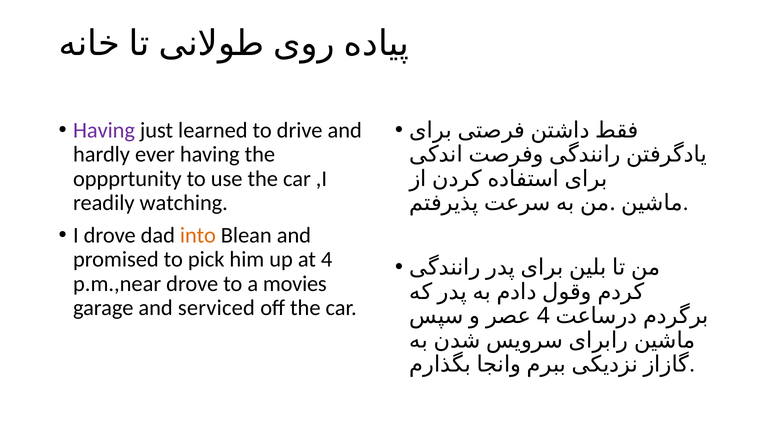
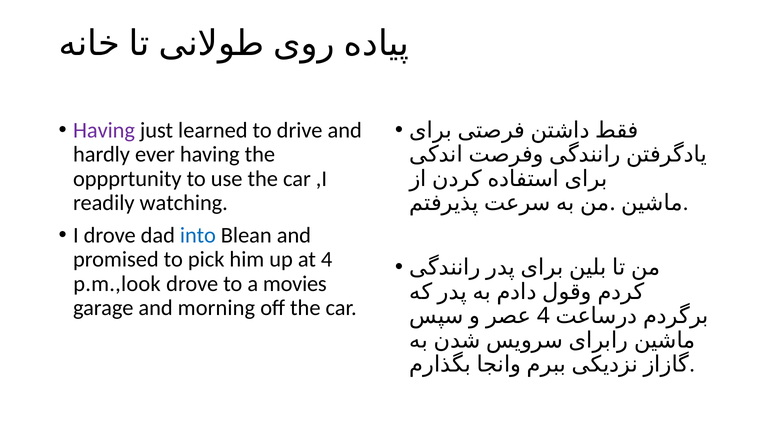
into colour: orange -> blue
p.m.,near: p.m.,near -> p.m.,look
serviced: serviced -> morning
